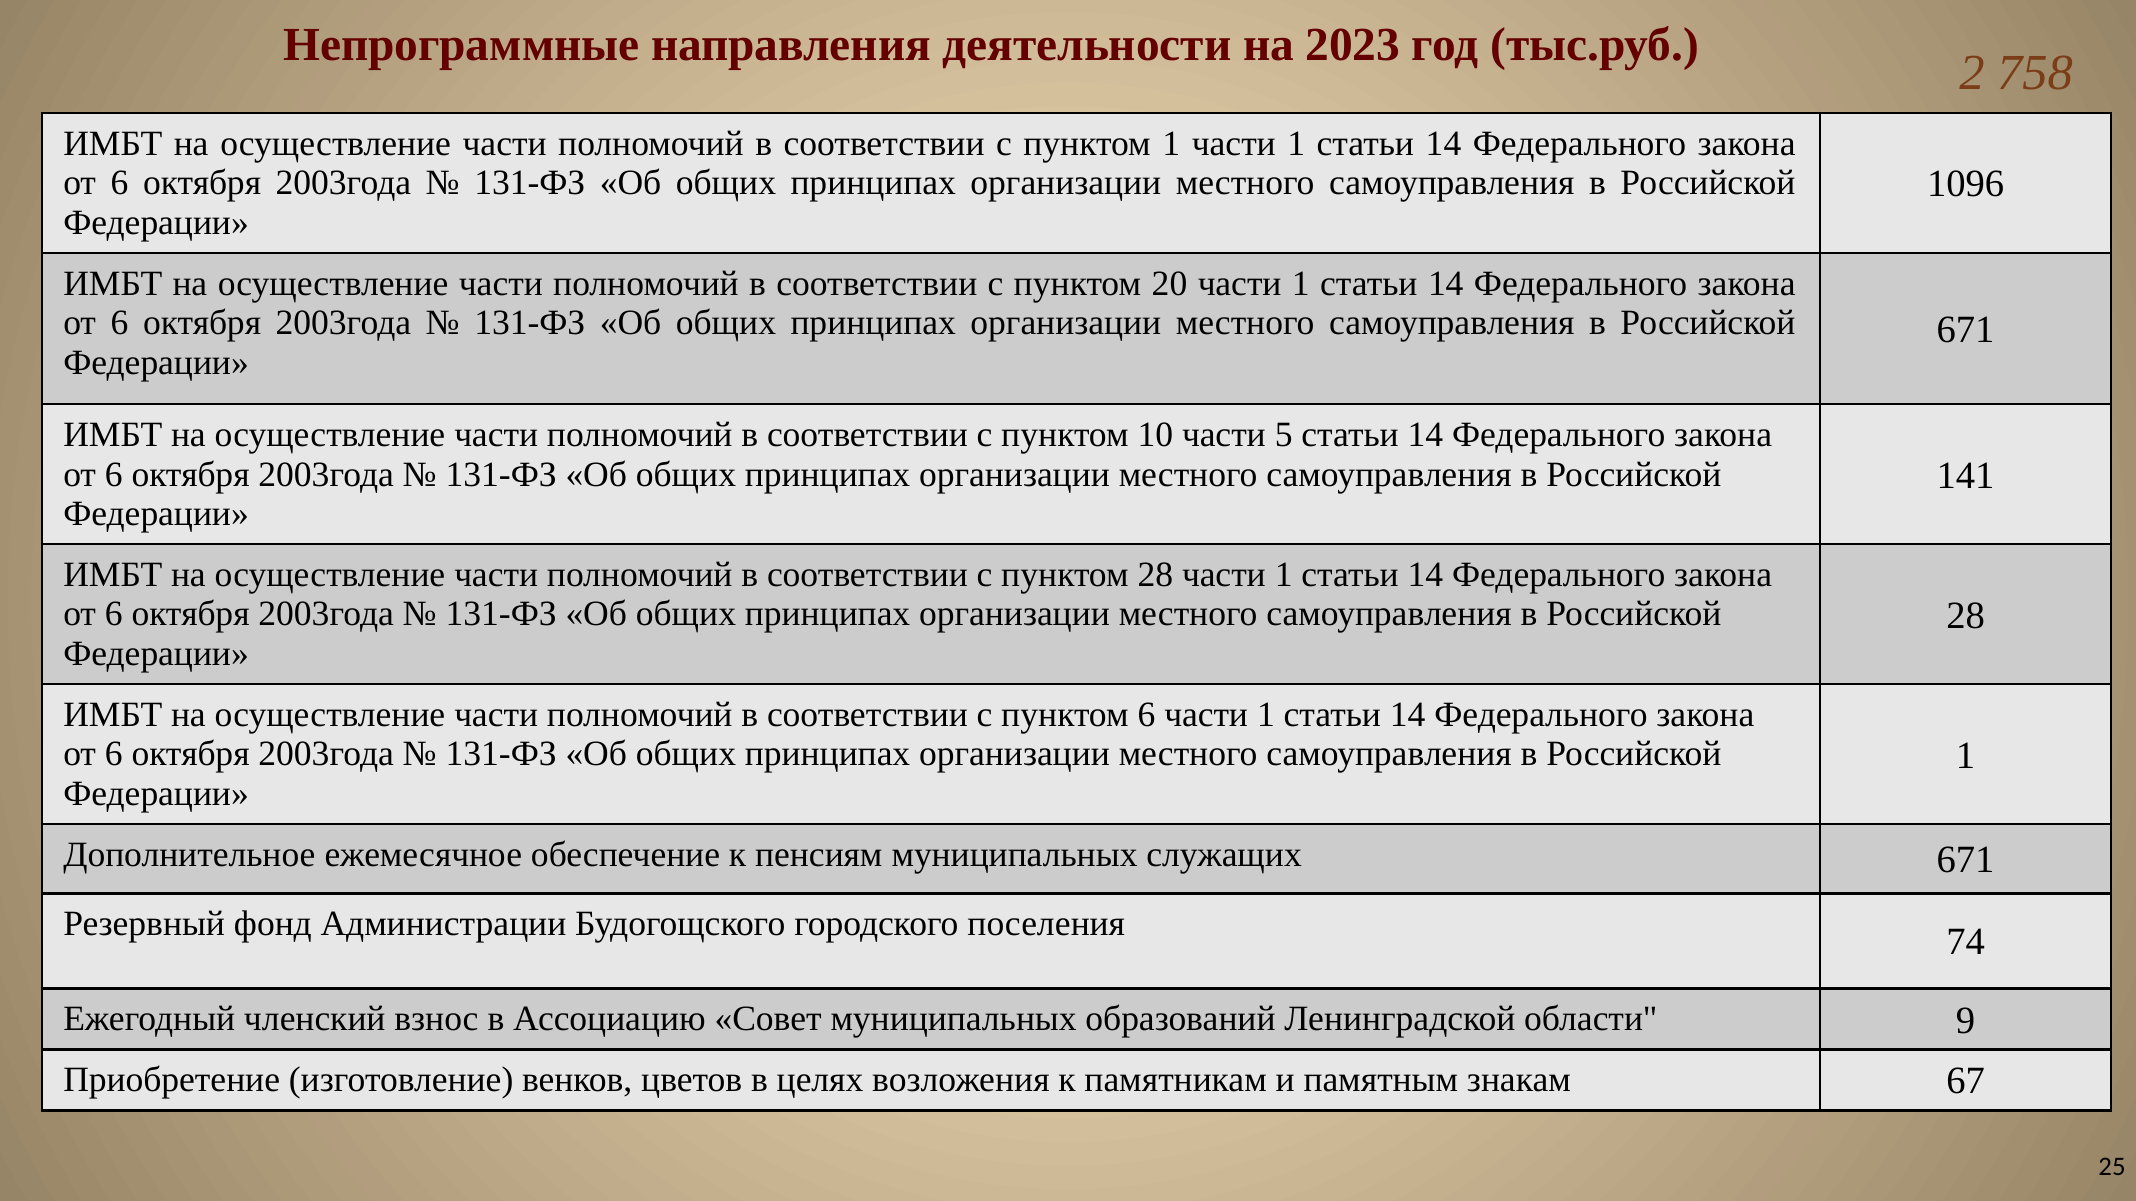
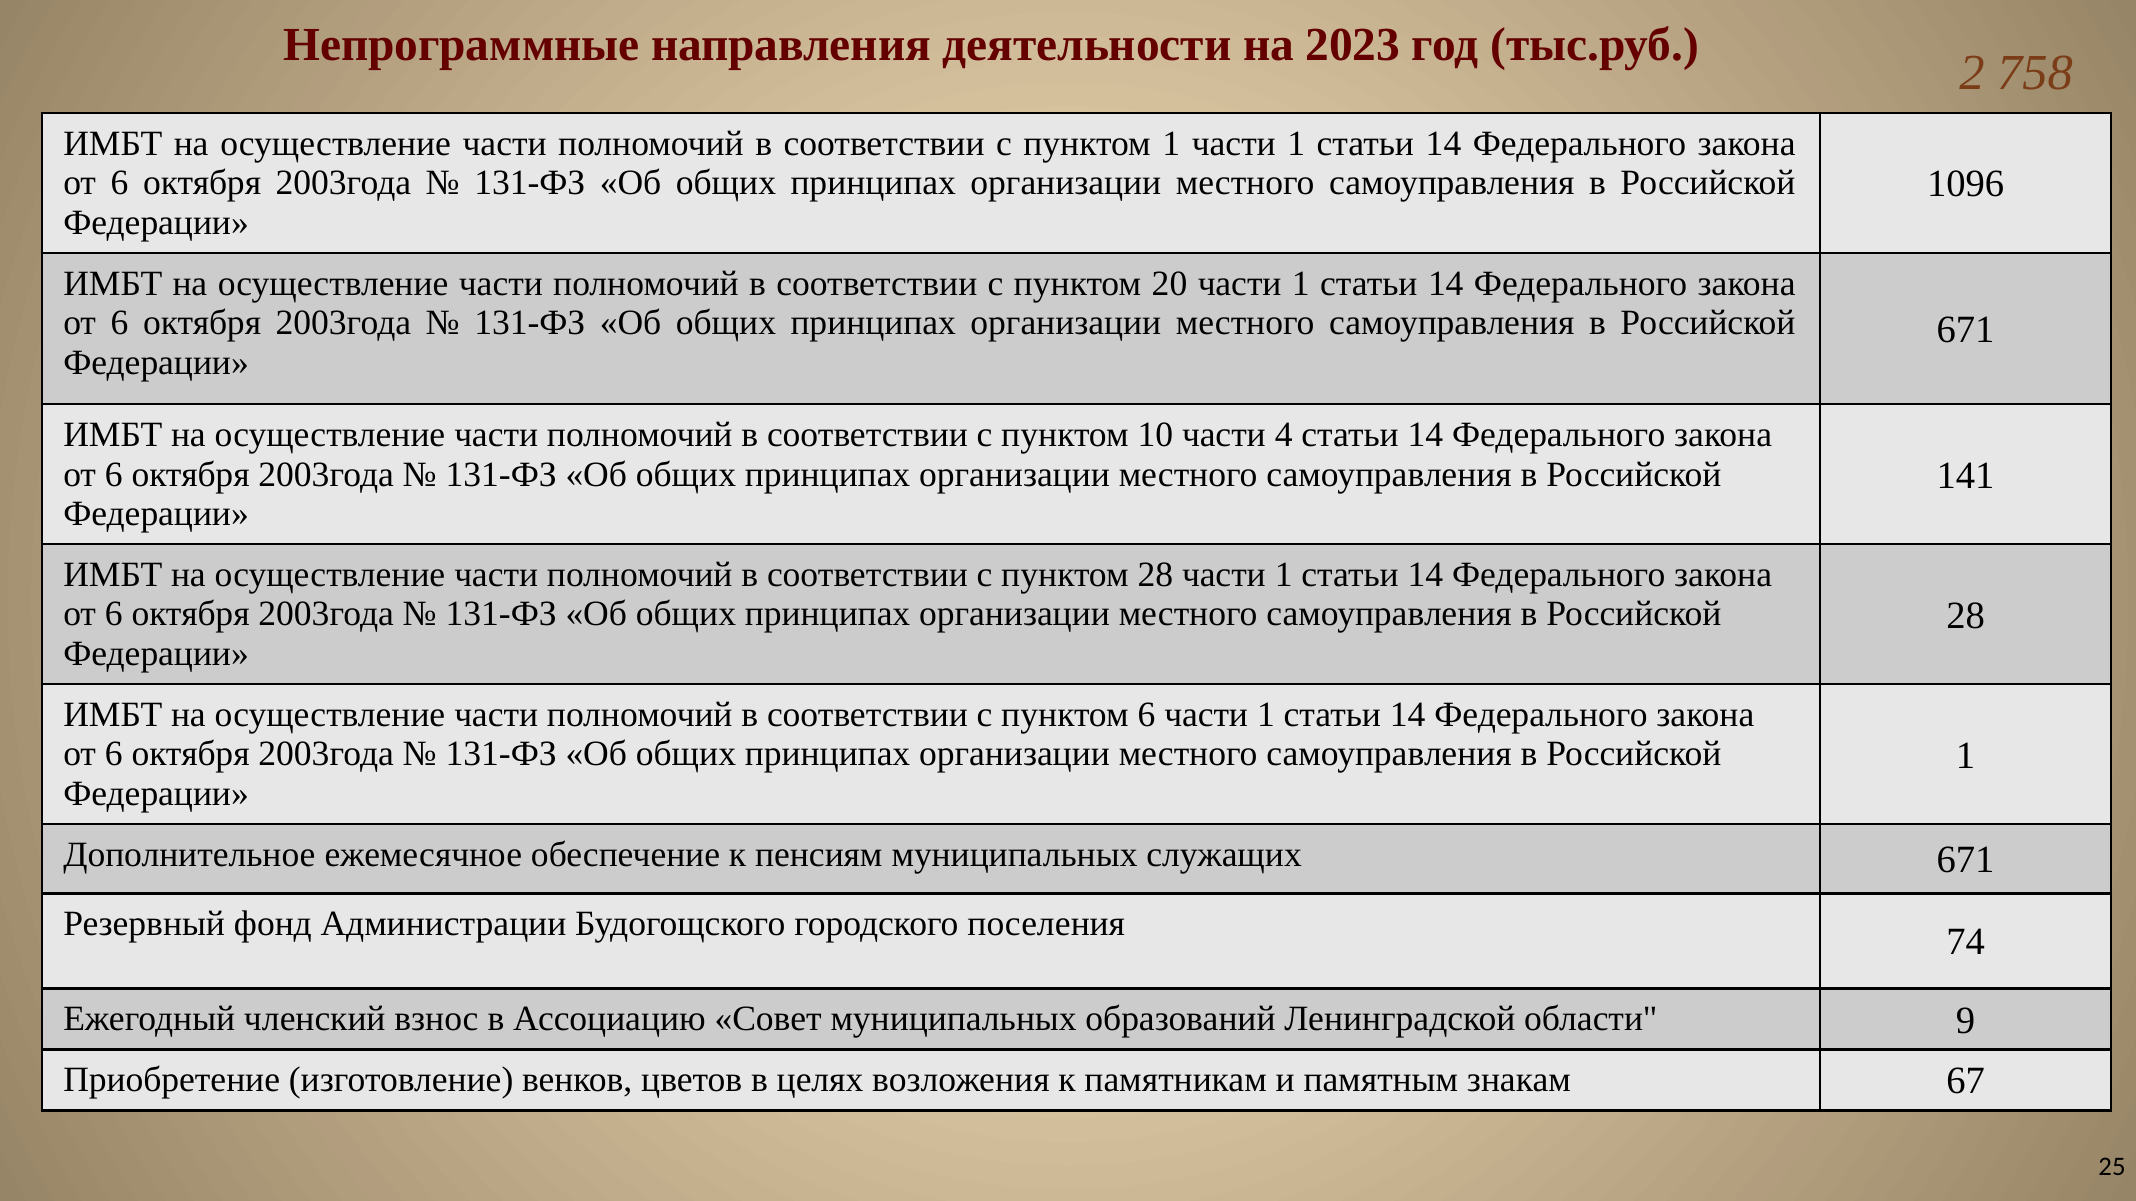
5: 5 -> 4
